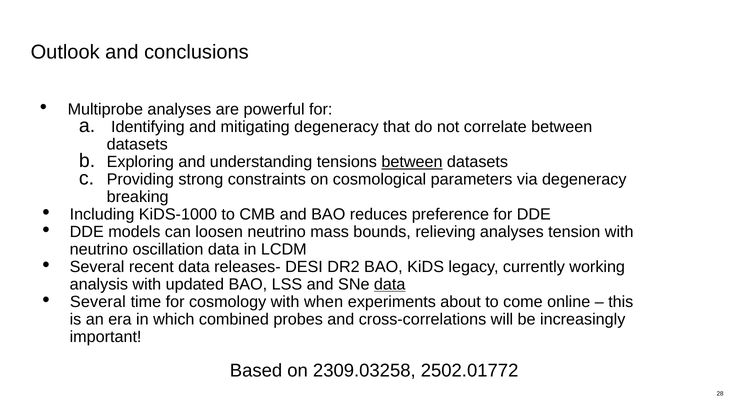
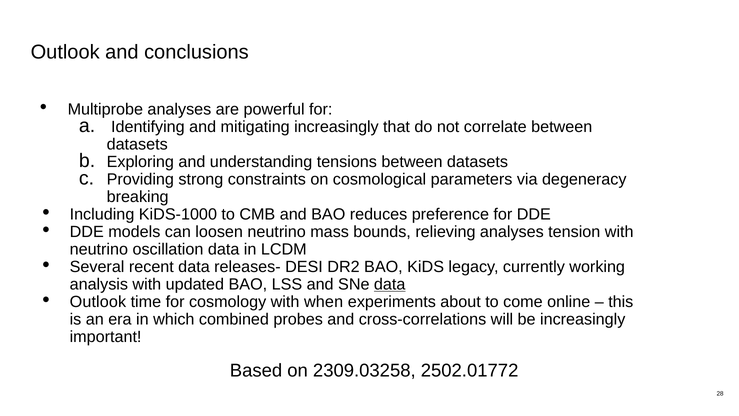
mitigating degeneracy: degeneracy -> increasingly
between at (412, 162) underline: present -> none
Several at (98, 302): Several -> Outlook
